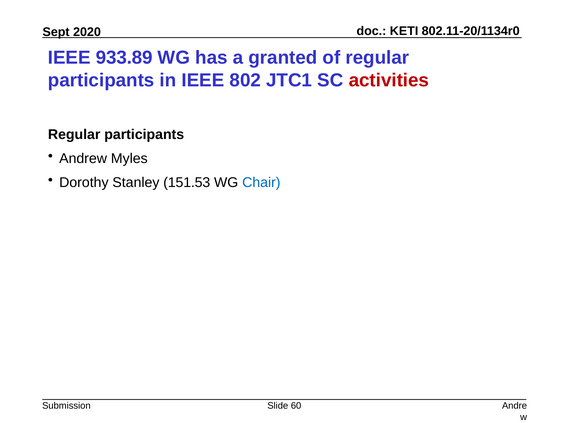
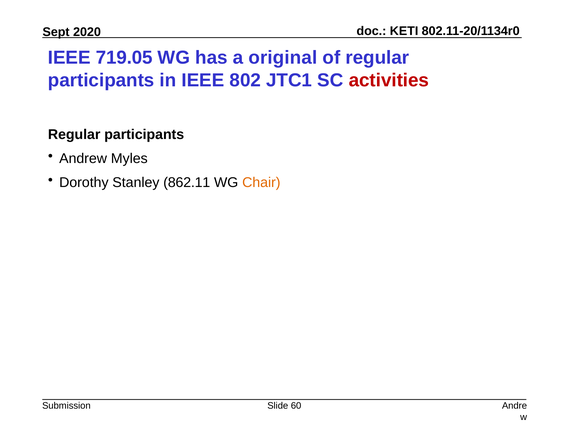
933.89: 933.89 -> 719.05
granted: granted -> original
151.53: 151.53 -> 862.11
Chair colour: blue -> orange
